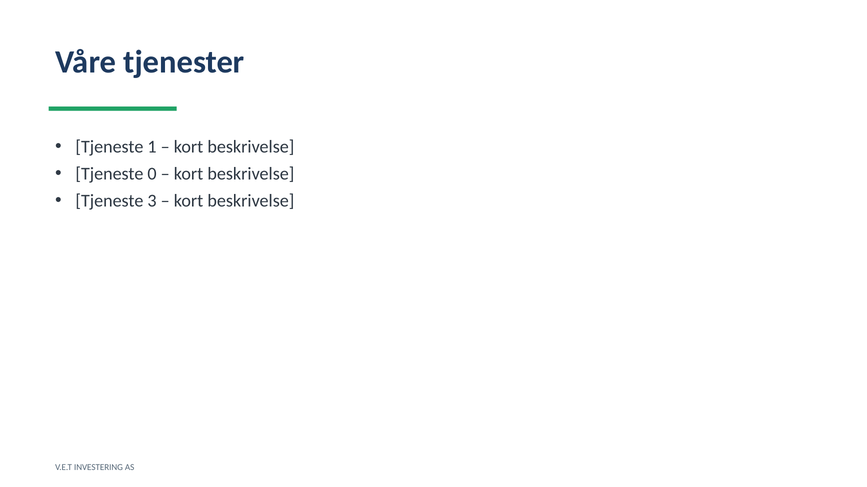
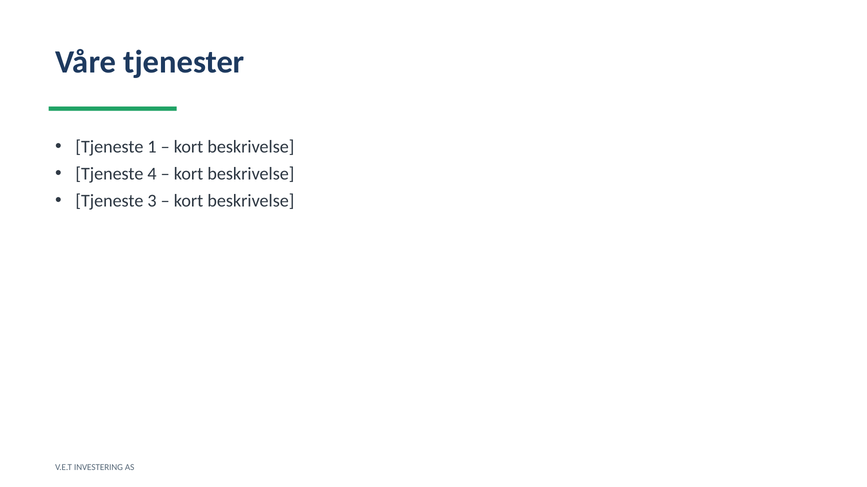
0: 0 -> 4
